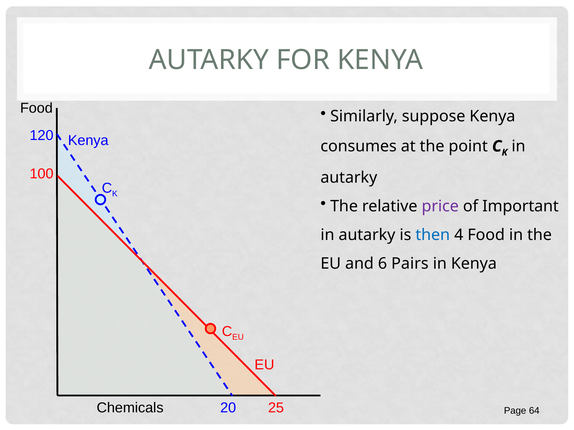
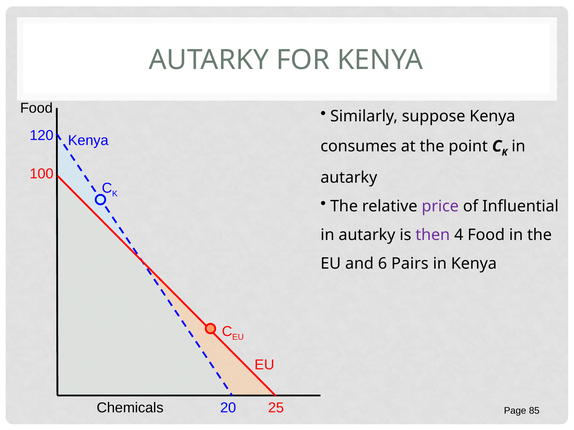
Important: Important -> Influential
then colour: blue -> purple
64: 64 -> 85
